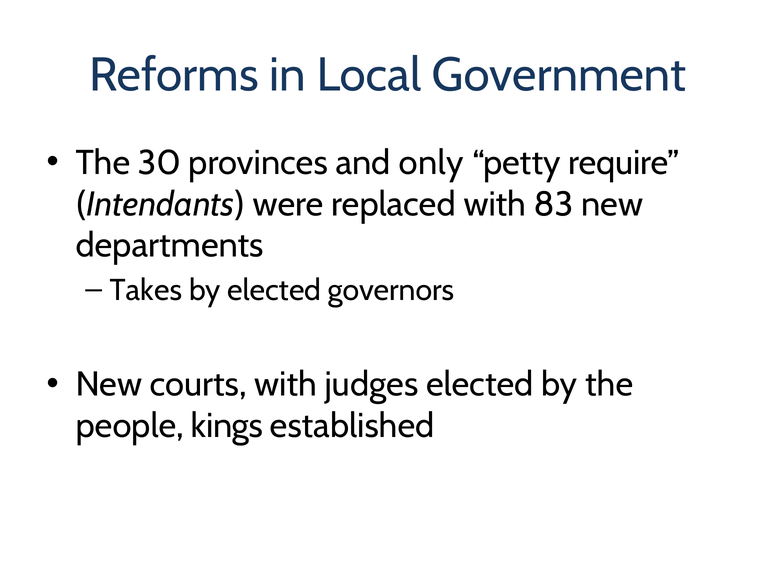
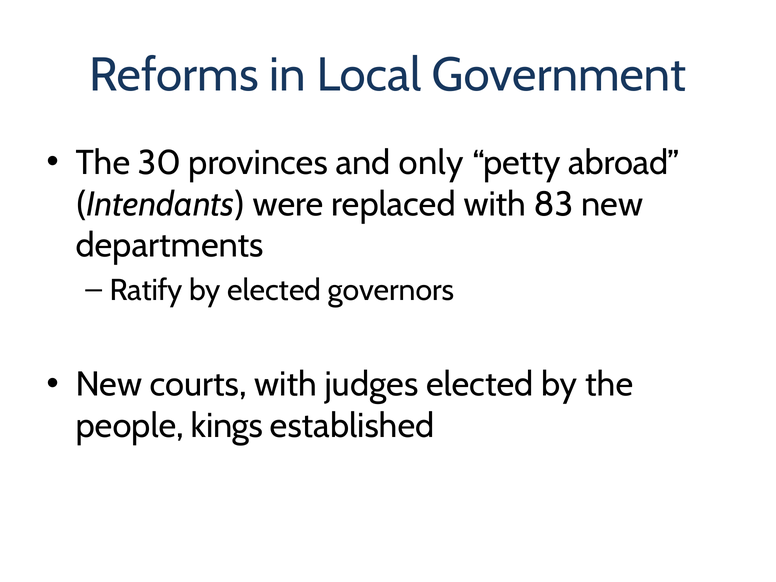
require: require -> abroad
Takes: Takes -> Ratify
